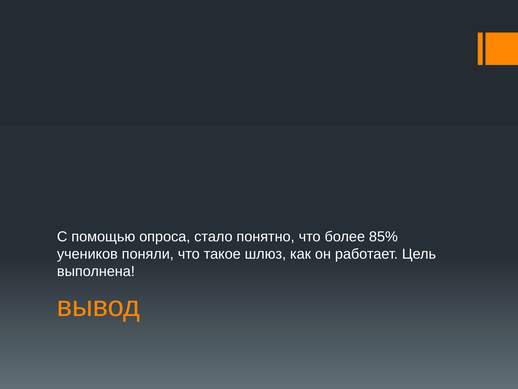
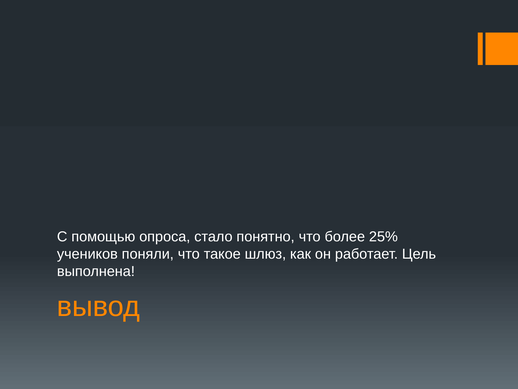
85%: 85% -> 25%
